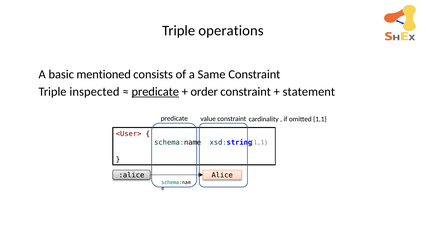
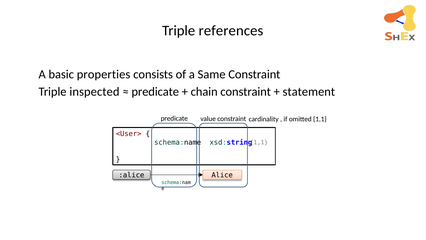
operations: operations -> references
mentioned: mentioned -> properties
predicate at (155, 92) underline: present -> none
order: order -> chain
